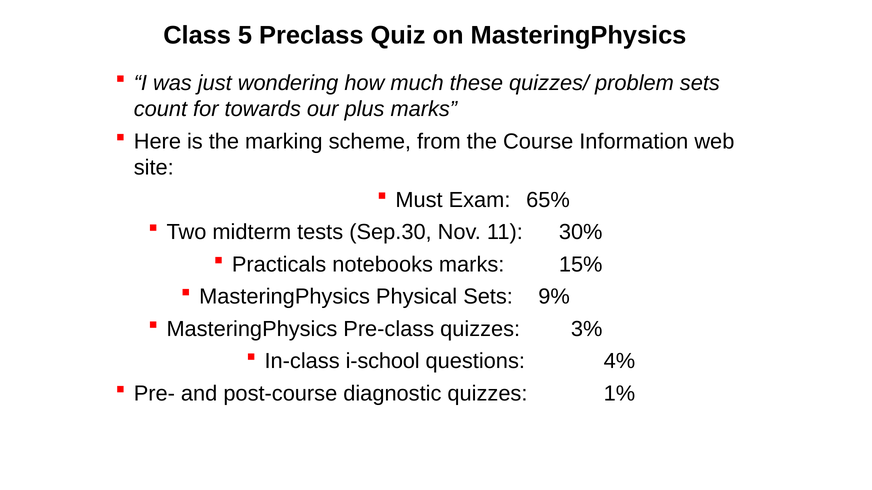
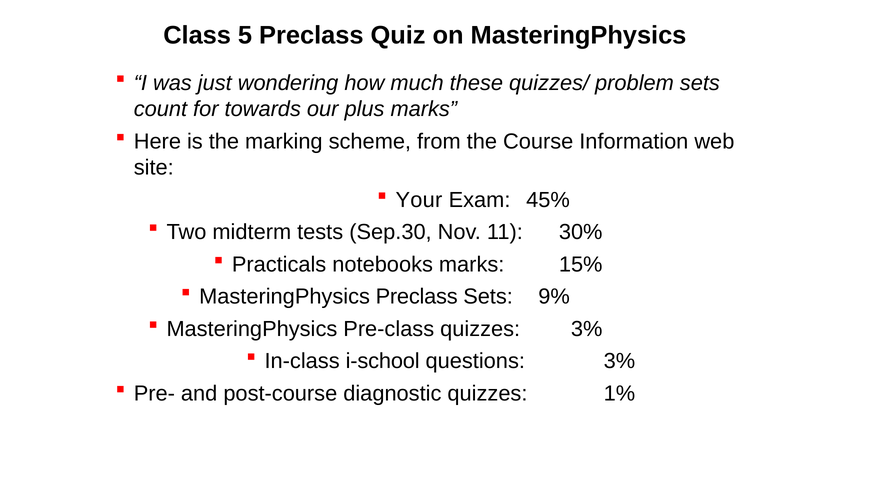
Must: Must -> Your
65%: 65% -> 45%
MasteringPhysics Physical: Physical -> Preclass
questions 4%: 4% -> 3%
